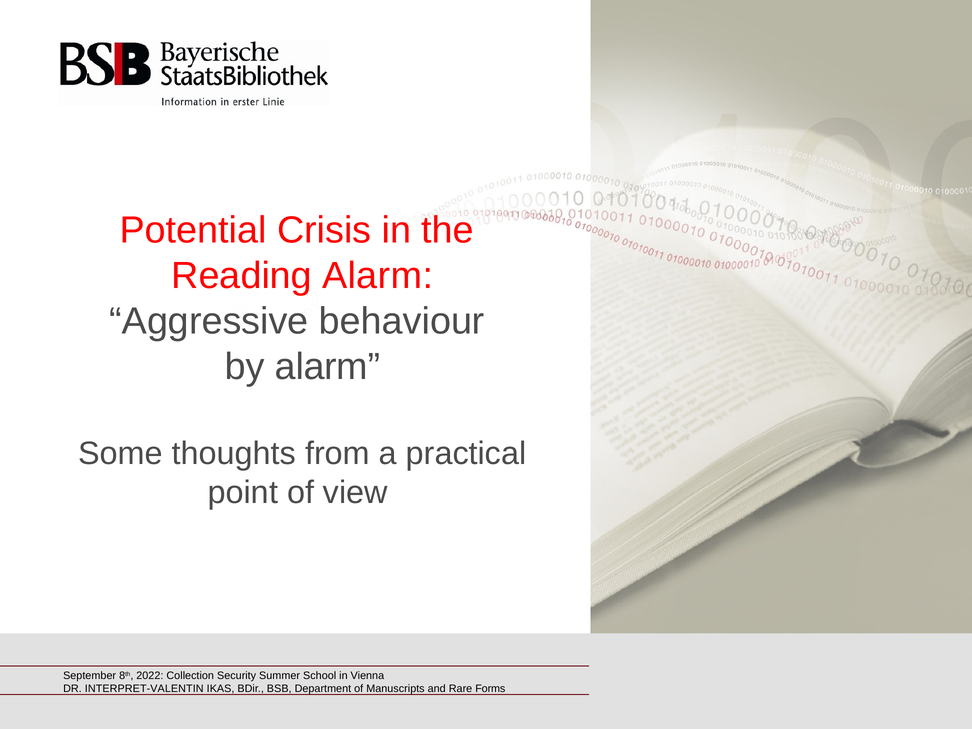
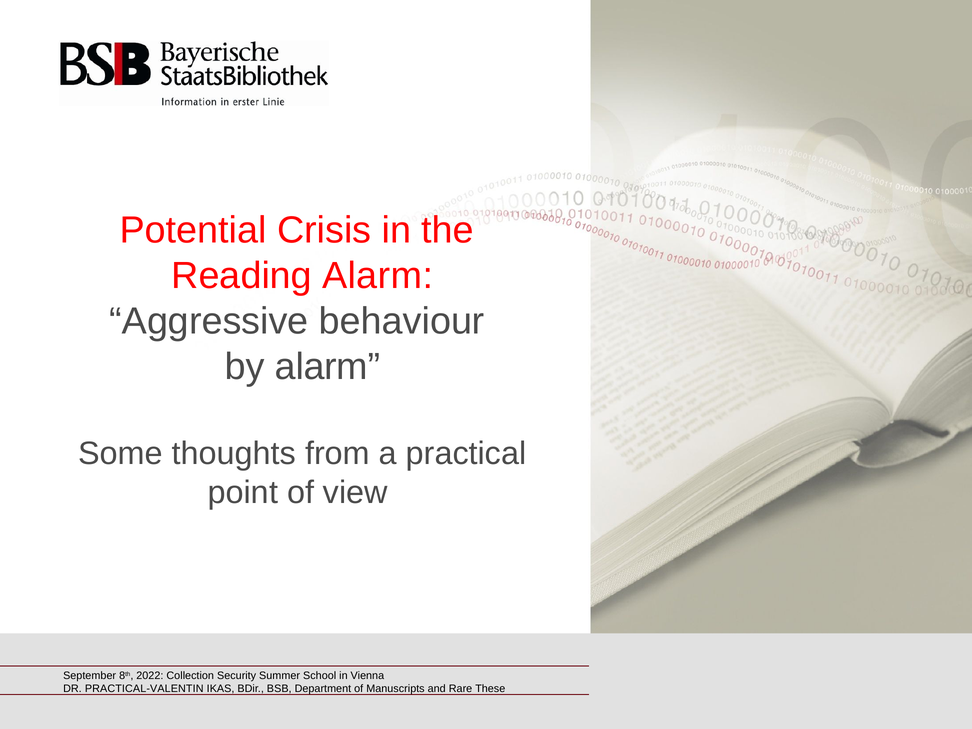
INTERPRET-VALENTIN: INTERPRET-VALENTIN -> PRACTICAL-VALENTIN
Forms: Forms -> These
